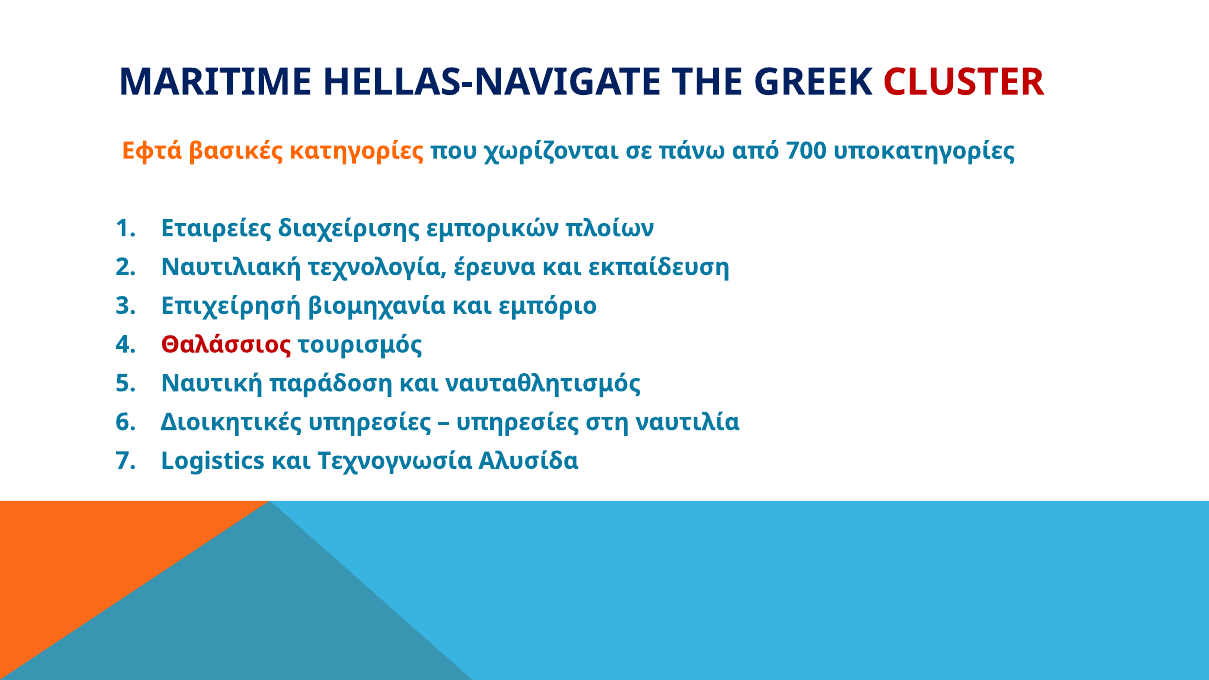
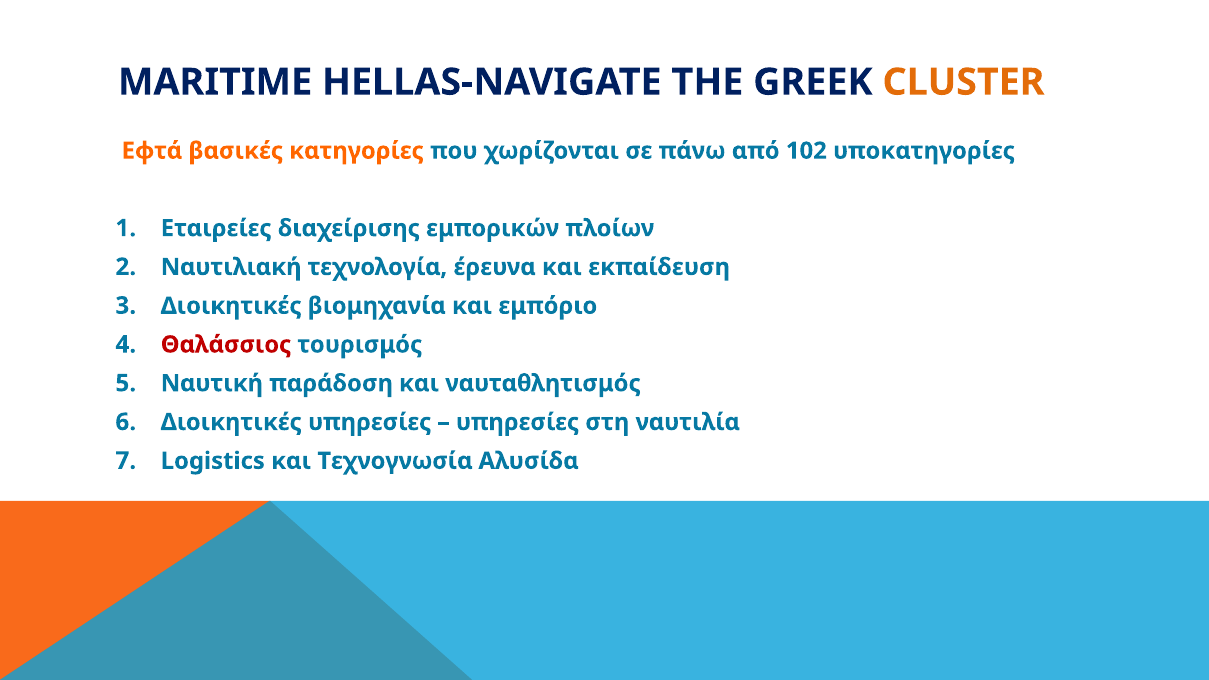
CLUSTER colour: red -> orange
700: 700 -> 102
Επιχείρησή at (231, 306): Επιχείρησή -> Διοικητικές
